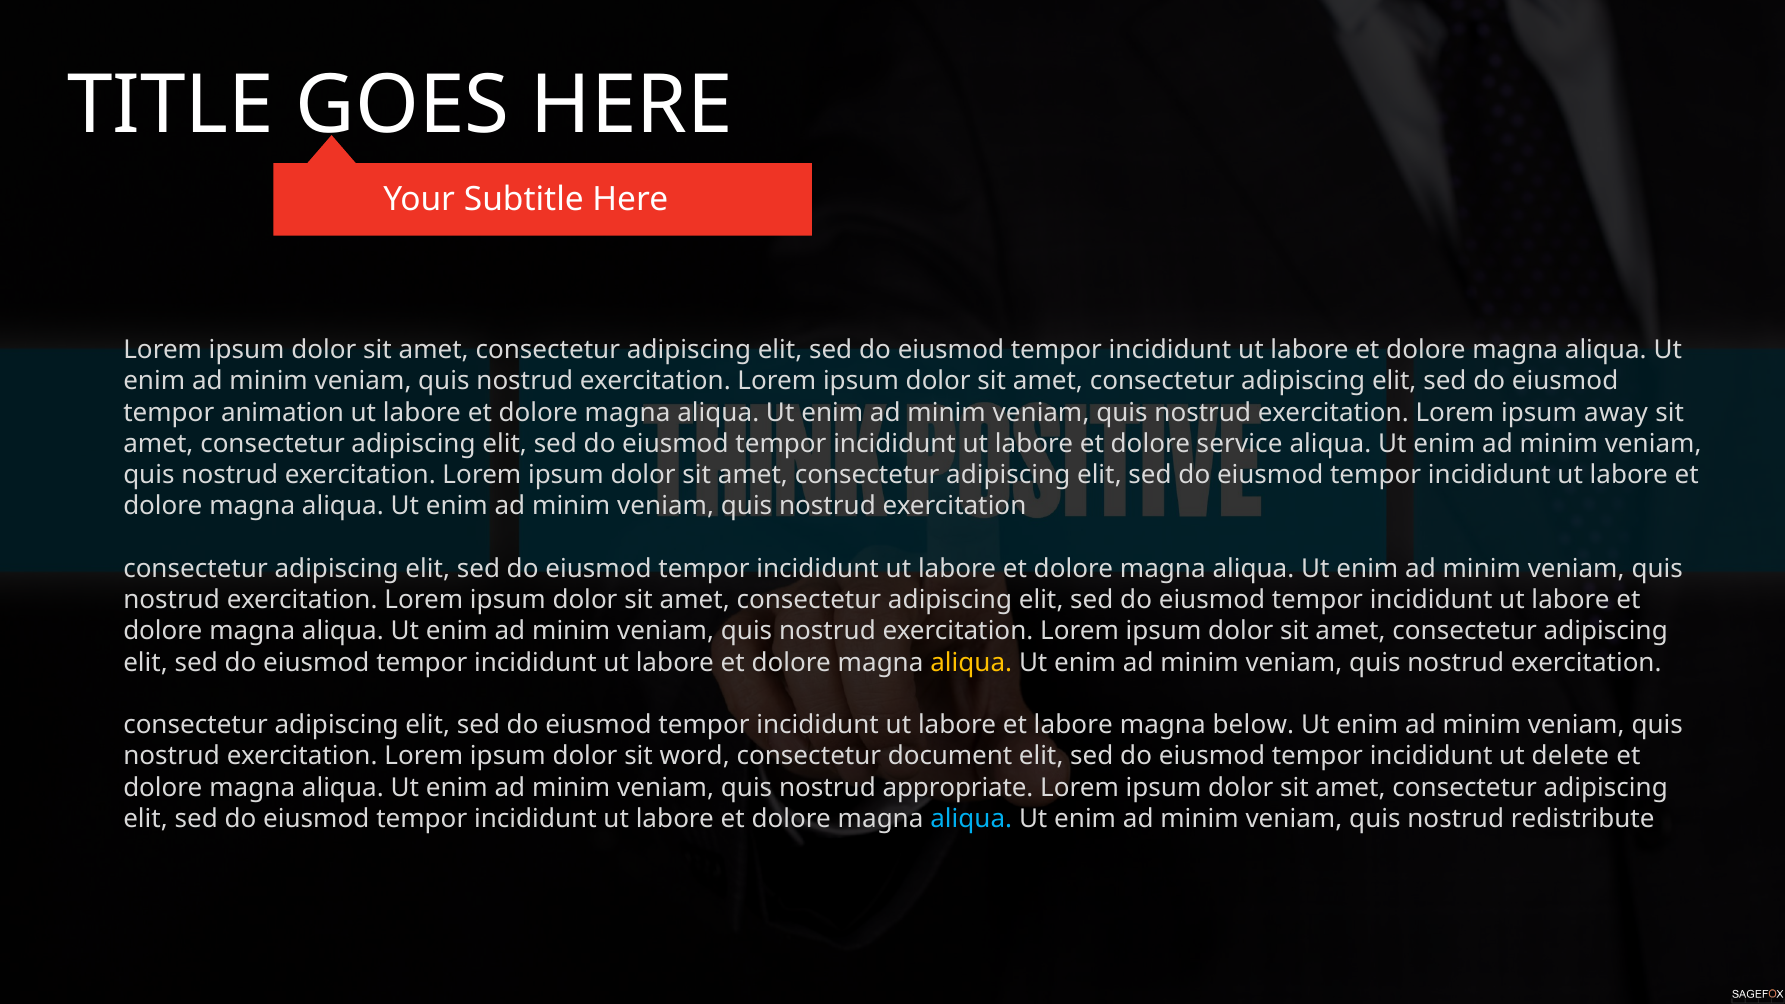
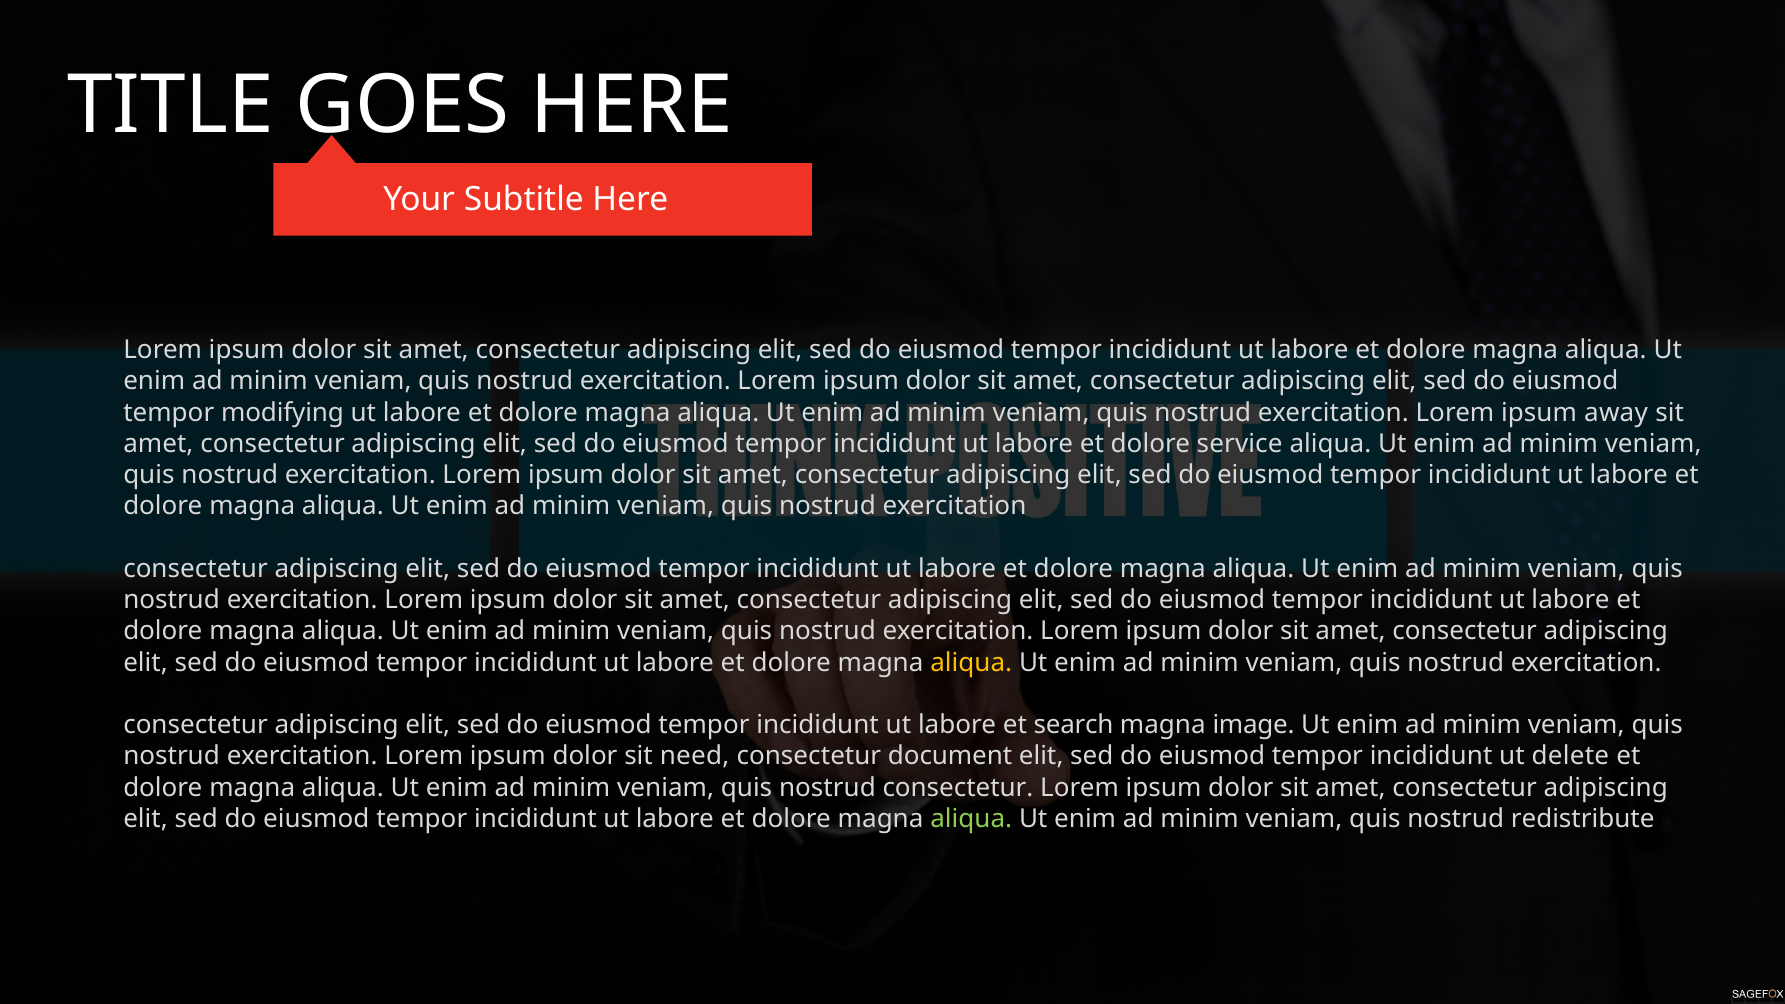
animation: animation -> modifying
et labore: labore -> search
below: below -> image
word: word -> need
nostrud appropriate: appropriate -> consectetur
aliqua at (971, 819) colour: light blue -> light green
